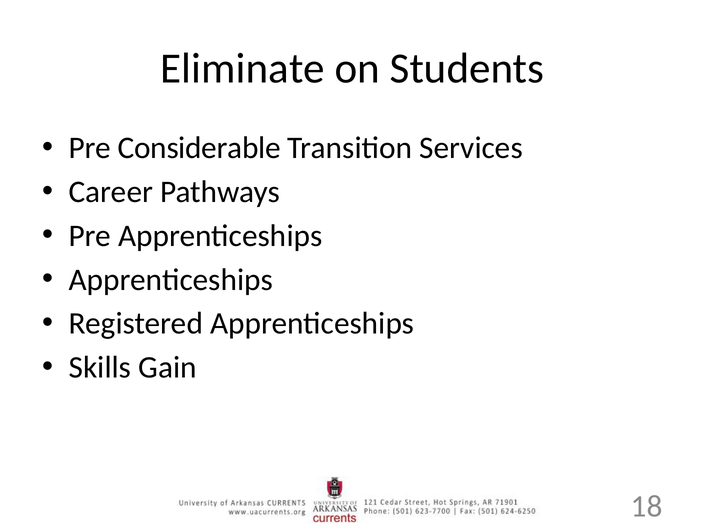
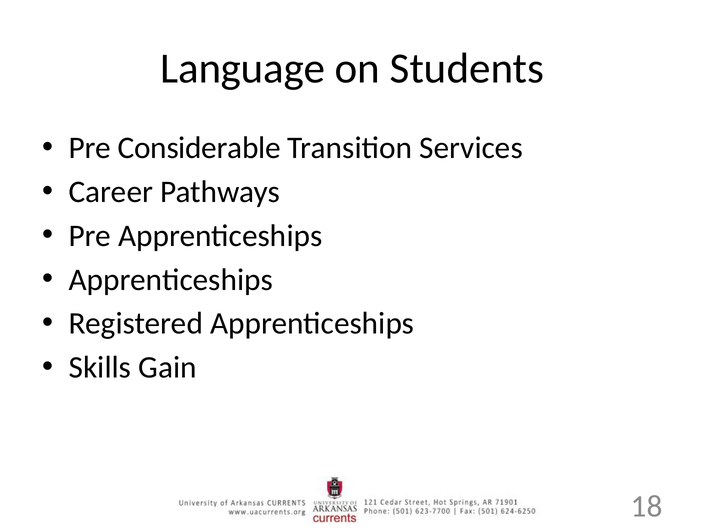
Eliminate: Eliminate -> Language
